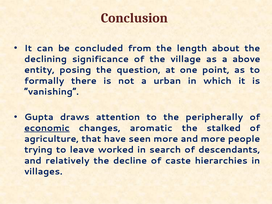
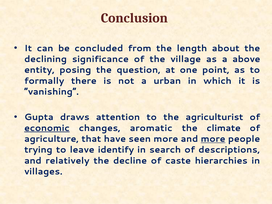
peripherally: peripherally -> agriculturist
stalked: stalked -> climate
more at (213, 139) underline: none -> present
worked: worked -> identify
descendants: descendants -> descriptions
